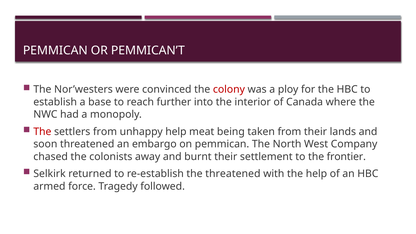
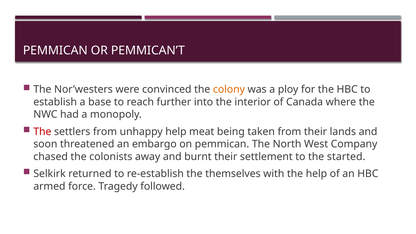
colony colour: red -> orange
frontier: frontier -> started
the threatened: threatened -> themselves
